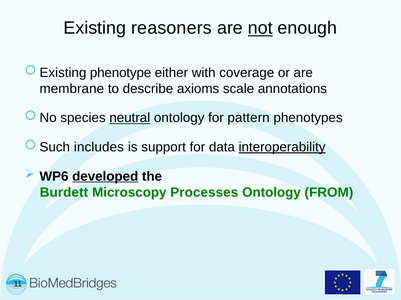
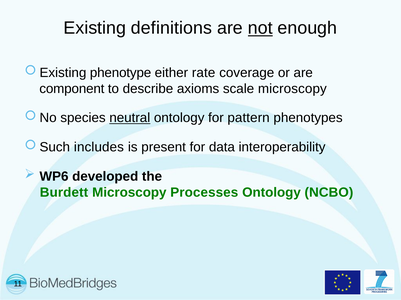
reasoners: reasoners -> definitions
with: with -> rate
membrane: membrane -> component
scale annotations: annotations -> microscopy
support: support -> present
interoperability underline: present -> none
developed underline: present -> none
FROM: FROM -> NCBO
